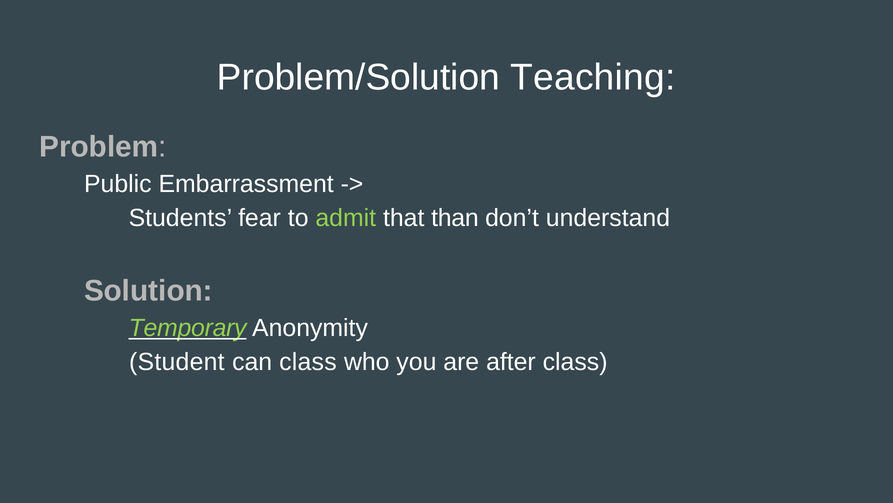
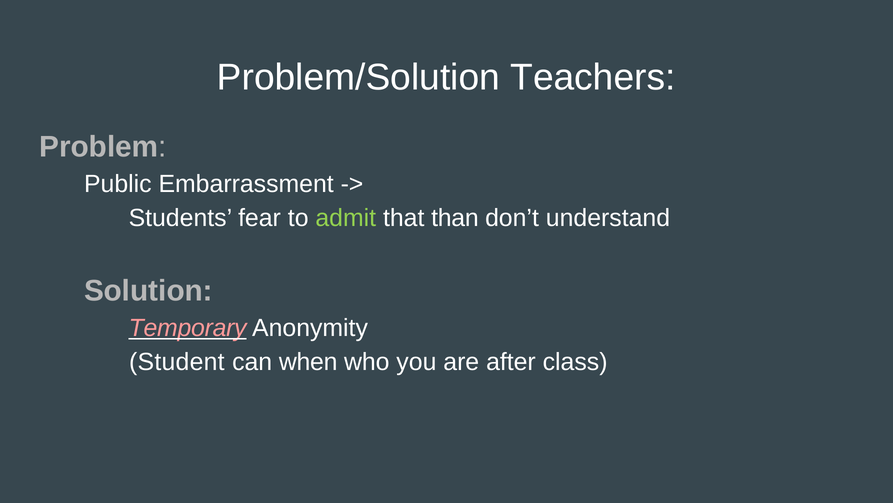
Teaching: Teaching -> Teachers
Temporary colour: light green -> pink
can class: class -> when
